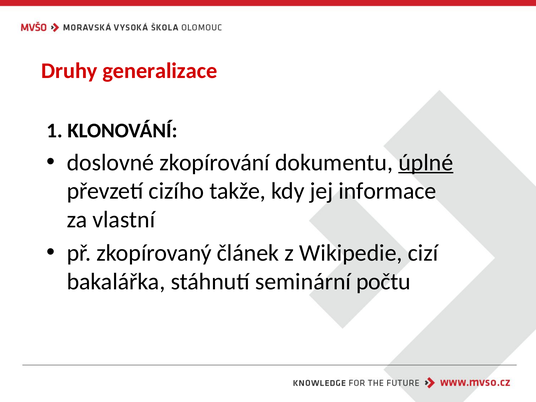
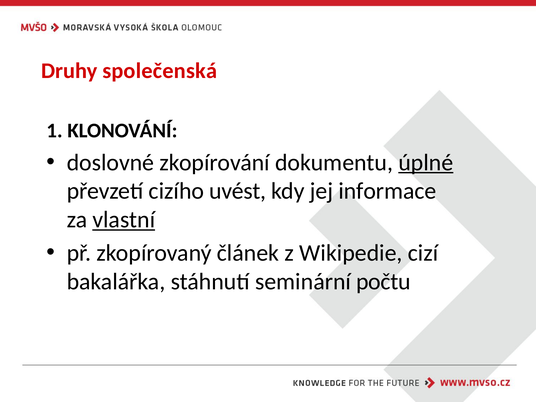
generalizace: generalizace -> společenská
takže: takže -> uvést
vlastní underline: none -> present
